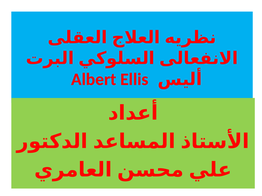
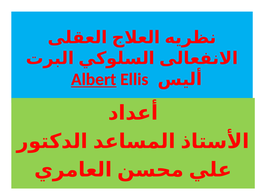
Albert underline: none -> present
